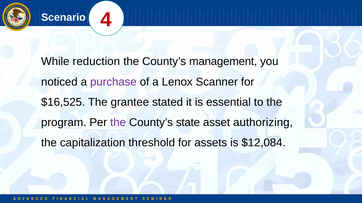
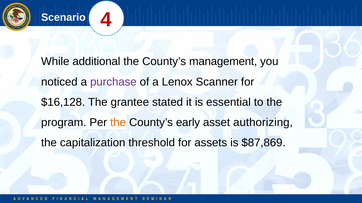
reduction: reduction -> additional
$16,525: $16,525 -> $16,128
the at (118, 123) colour: purple -> orange
state: state -> early
$12,084: $12,084 -> $87,869
